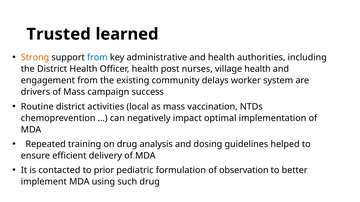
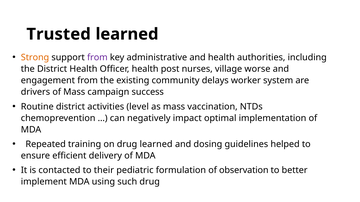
from at (97, 58) colour: blue -> purple
village health: health -> worse
local: local -> level
drug analysis: analysis -> learned
prior: prior -> their
